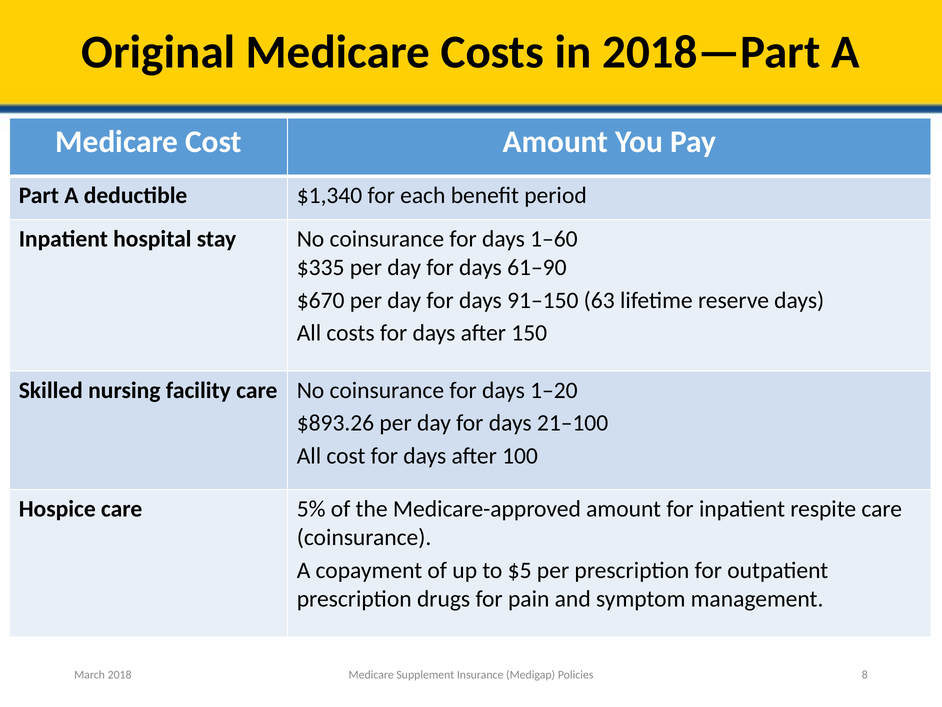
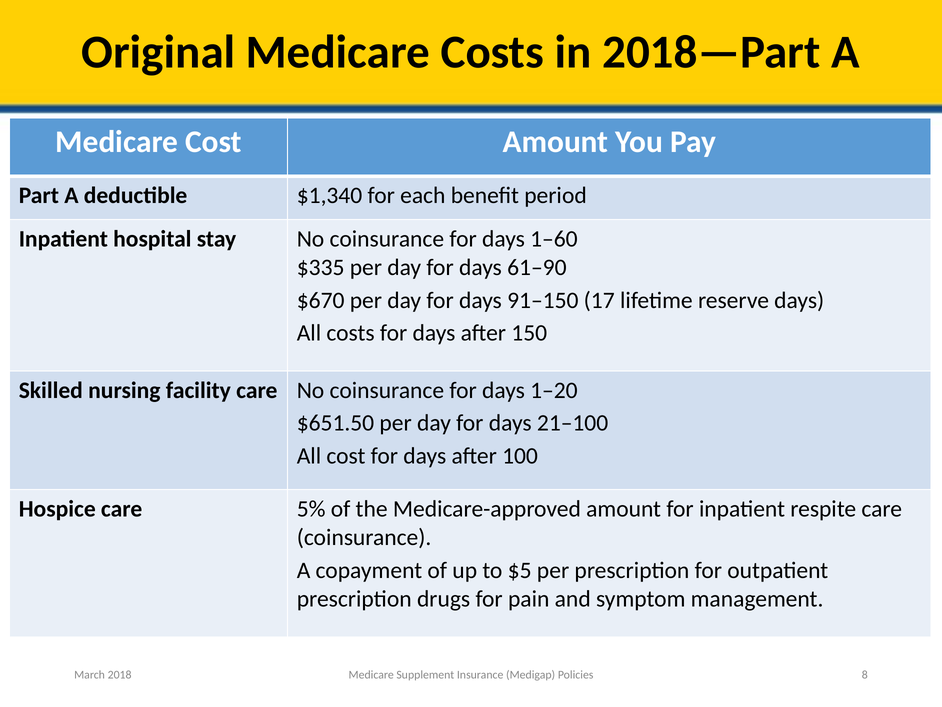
63: 63 -> 17
$893.26: $893.26 -> $651.50
